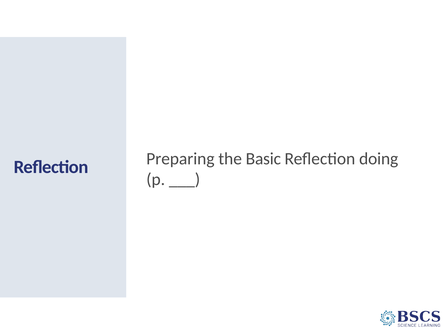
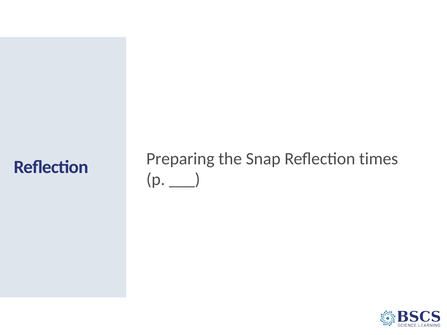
Basic: Basic -> Snap
doing: doing -> times
